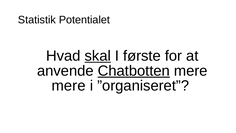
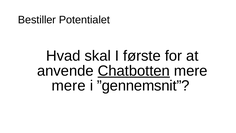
Statistik: Statistik -> Bestiller
skal underline: present -> none
”organiseret: ”organiseret -> ”gennemsnit
